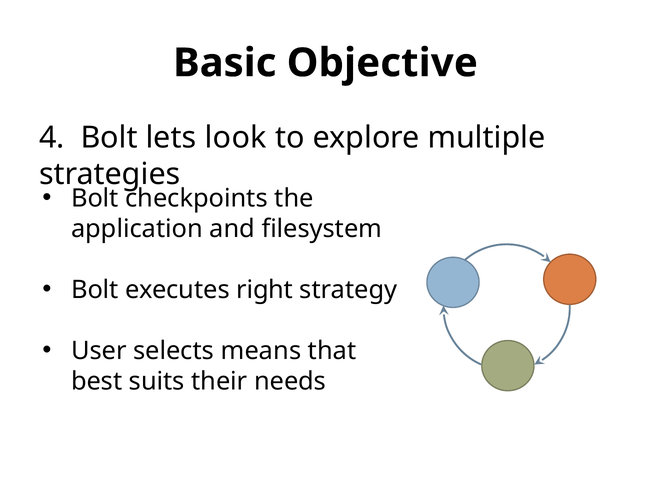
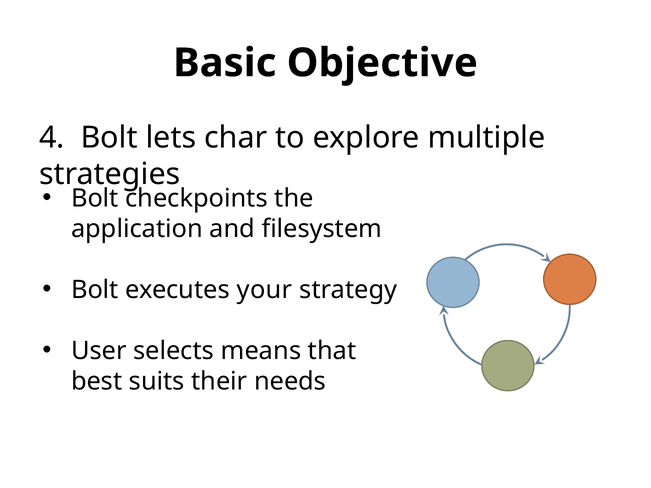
look: look -> char
right: right -> your
